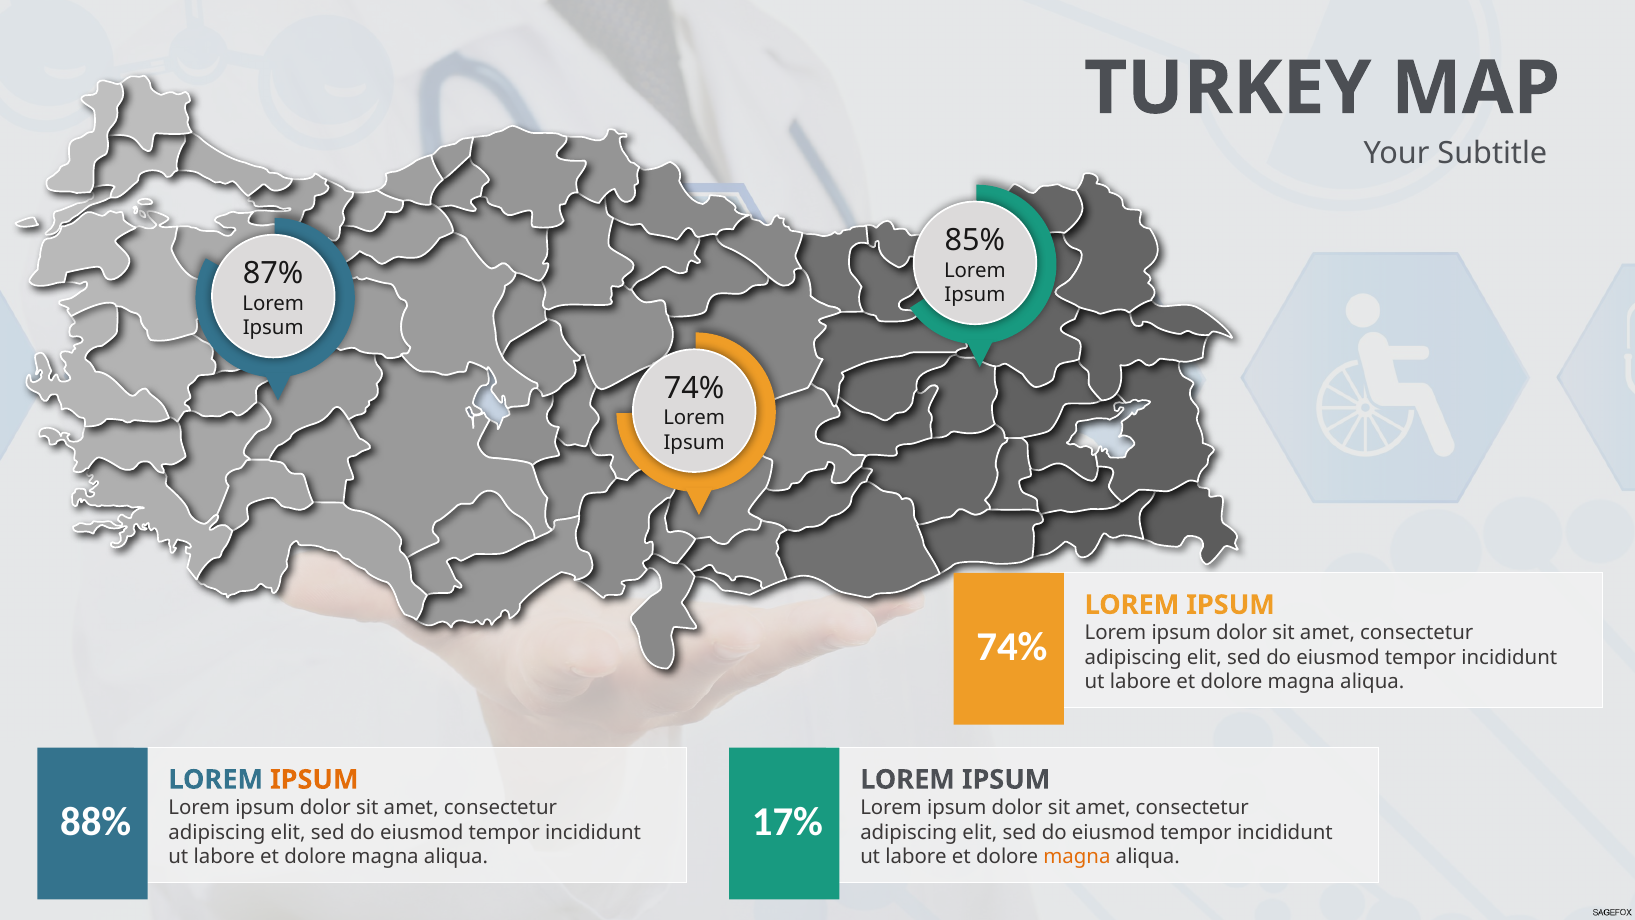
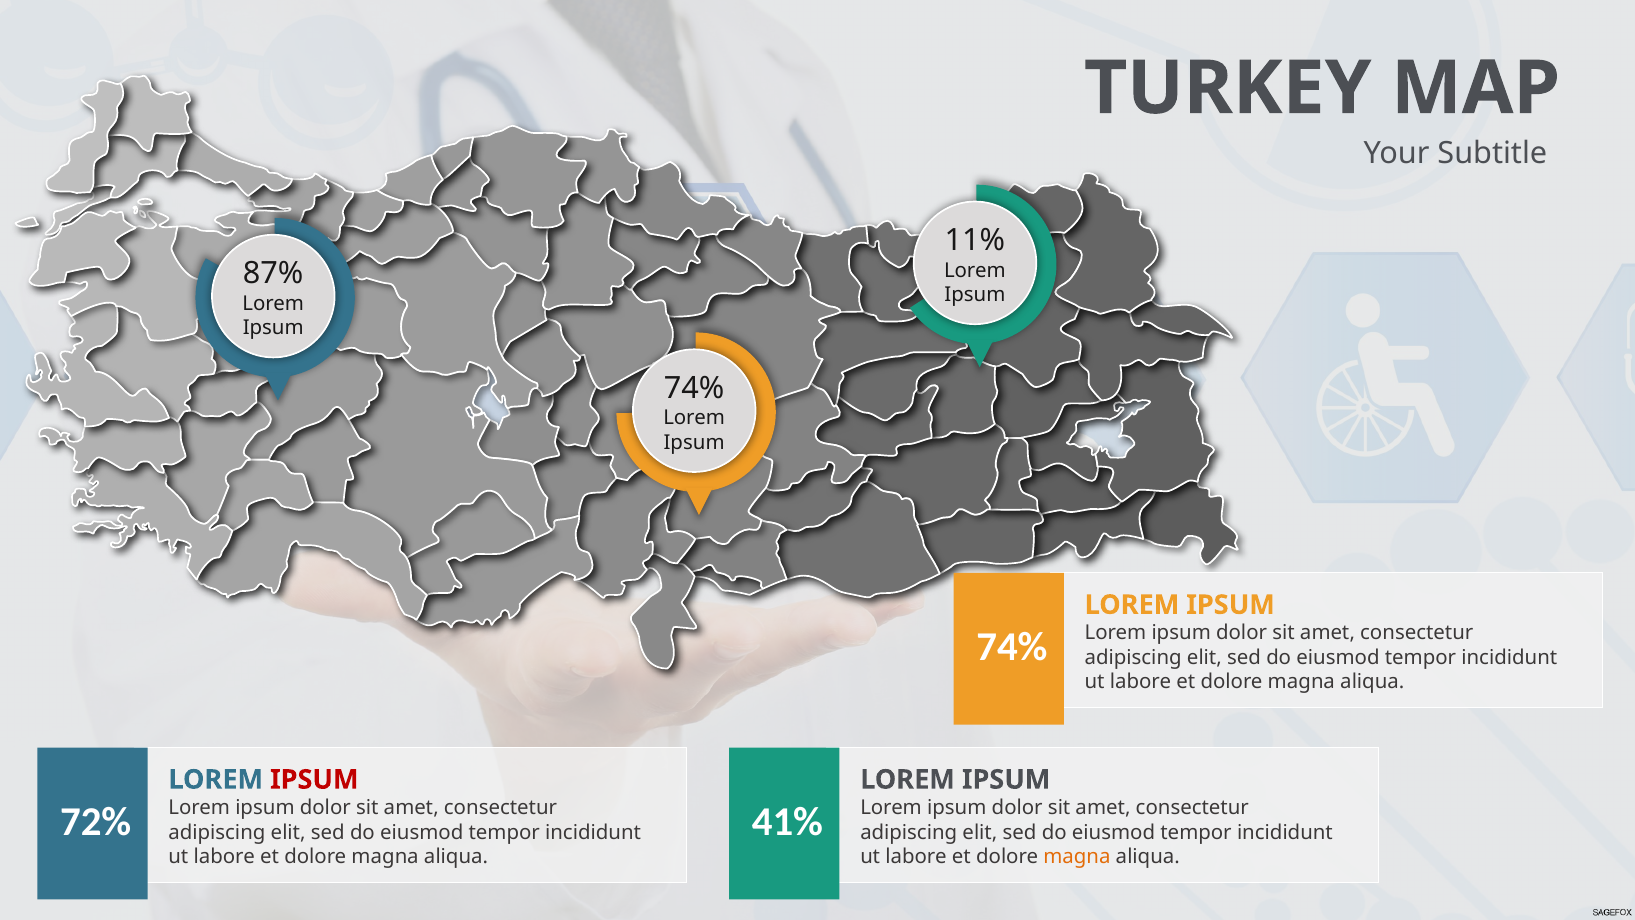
85%: 85% -> 11%
IPSUM at (314, 779) colour: orange -> red
88%: 88% -> 72%
17%: 17% -> 41%
